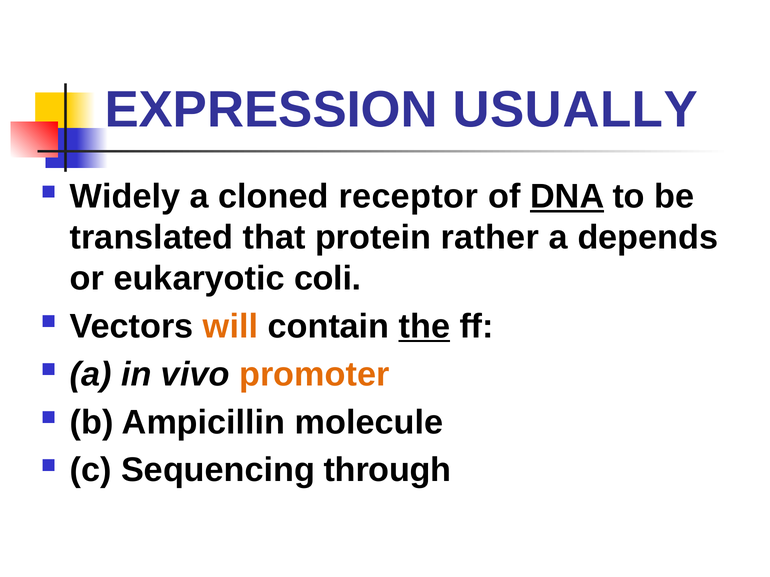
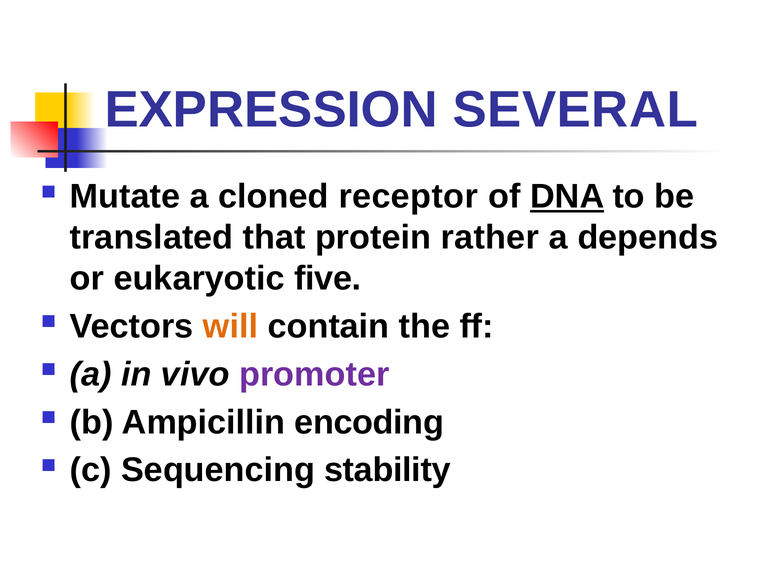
USUALLY: USUALLY -> SEVERAL
Widely: Widely -> Mutate
coli: coli -> five
the underline: present -> none
promoter colour: orange -> purple
molecule: molecule -> encoding
through: through -> stability
